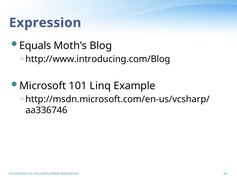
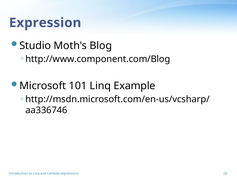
Equals: Equals -> Studio
http://www.introducing.com/Blog: http://www.introducing.com/Blog -> http://www.component.com/Blog
